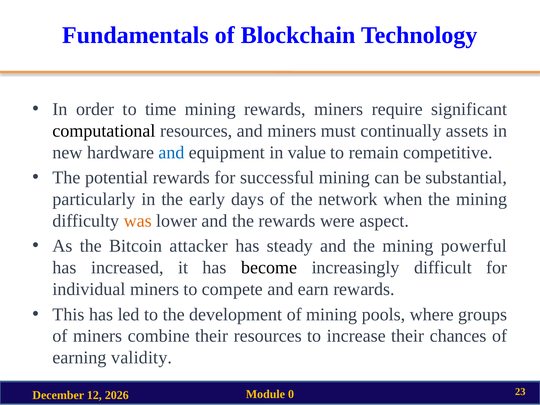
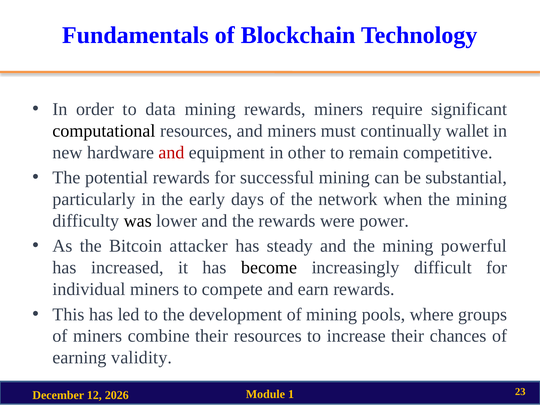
time: time -> data
assets: assets -> wallet
and at (171, 152) colour: blue -> red
value: value -> other
was colour: orange -> black
aspect: aspect -> power
0: 0 -> 1
